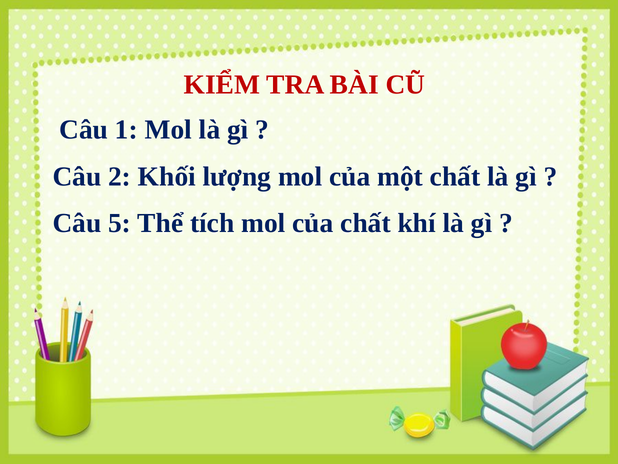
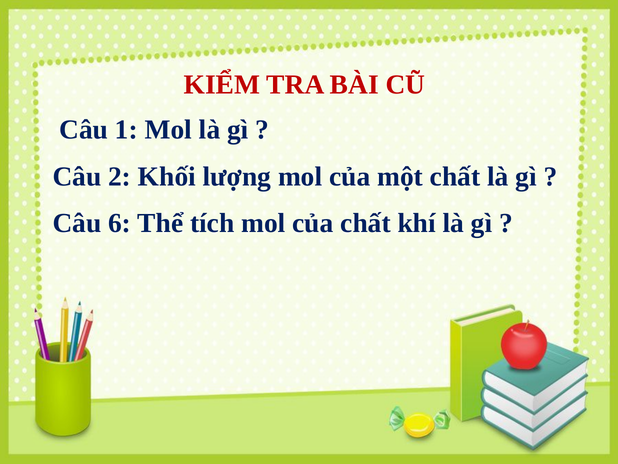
5: 5 -> 6
